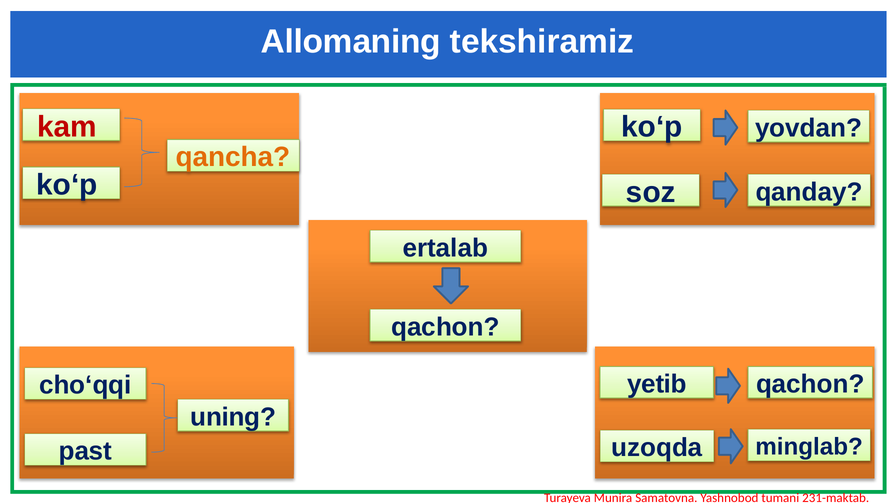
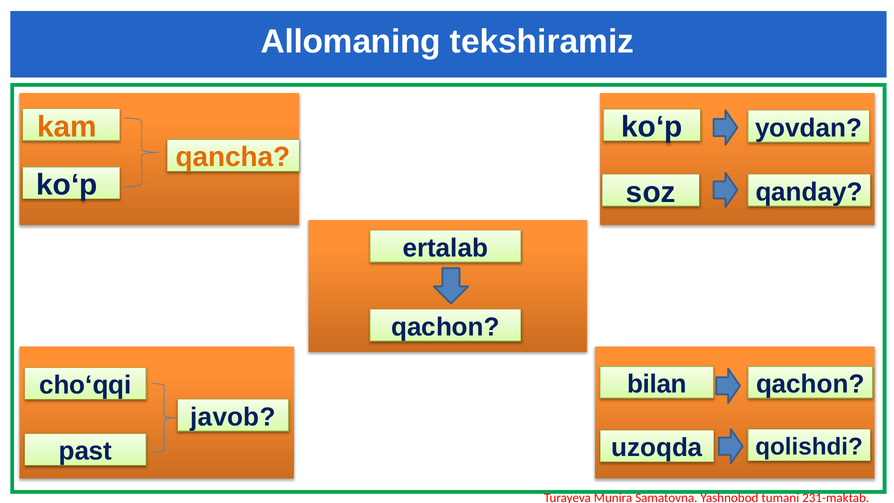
kam colour: red -> orange
yetib: yetib -> bilan
uning: uning -> javob
minglab: minglab -> qolishdi
